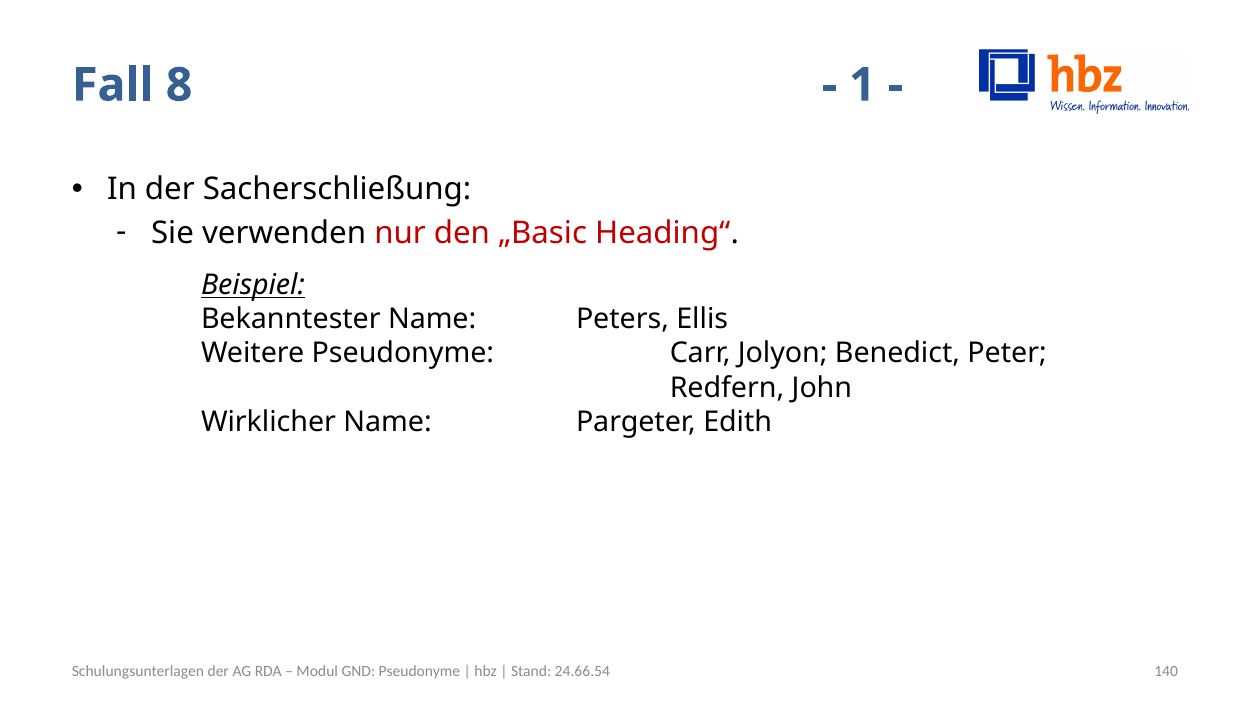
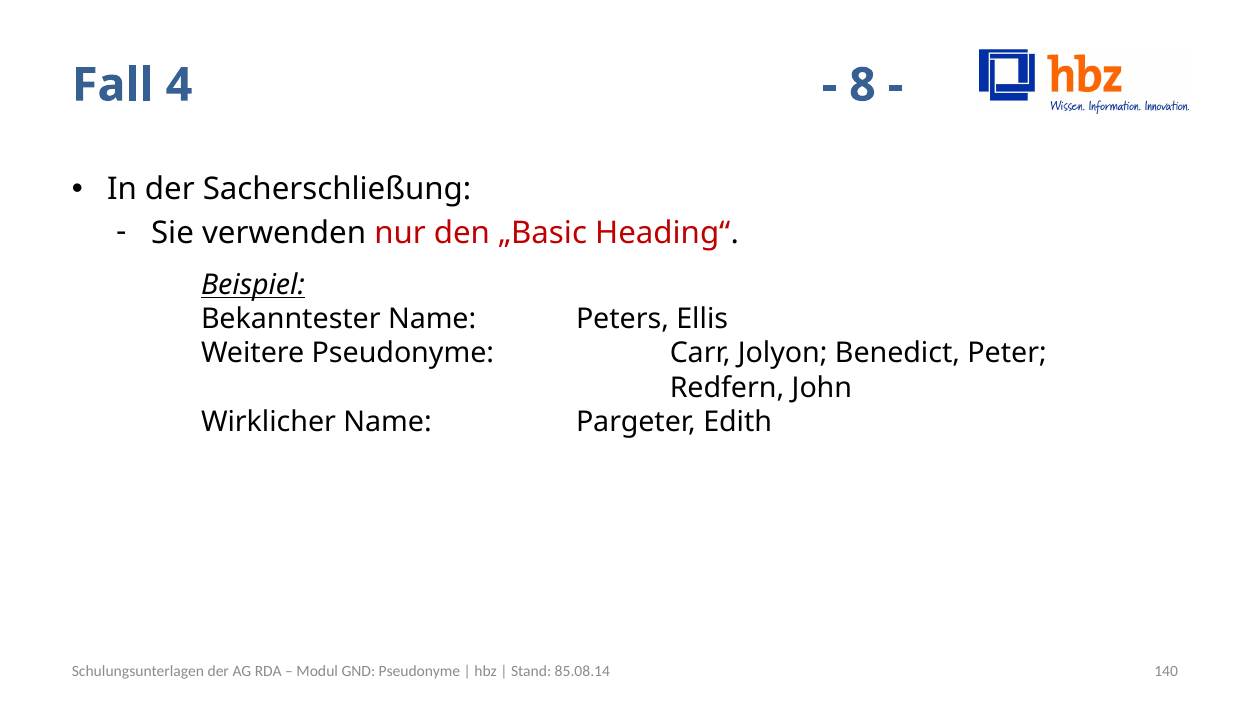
8: 8 -> 4
1: 1 -> 8
24.66.54: 24.66.54 -> 85.08.14
